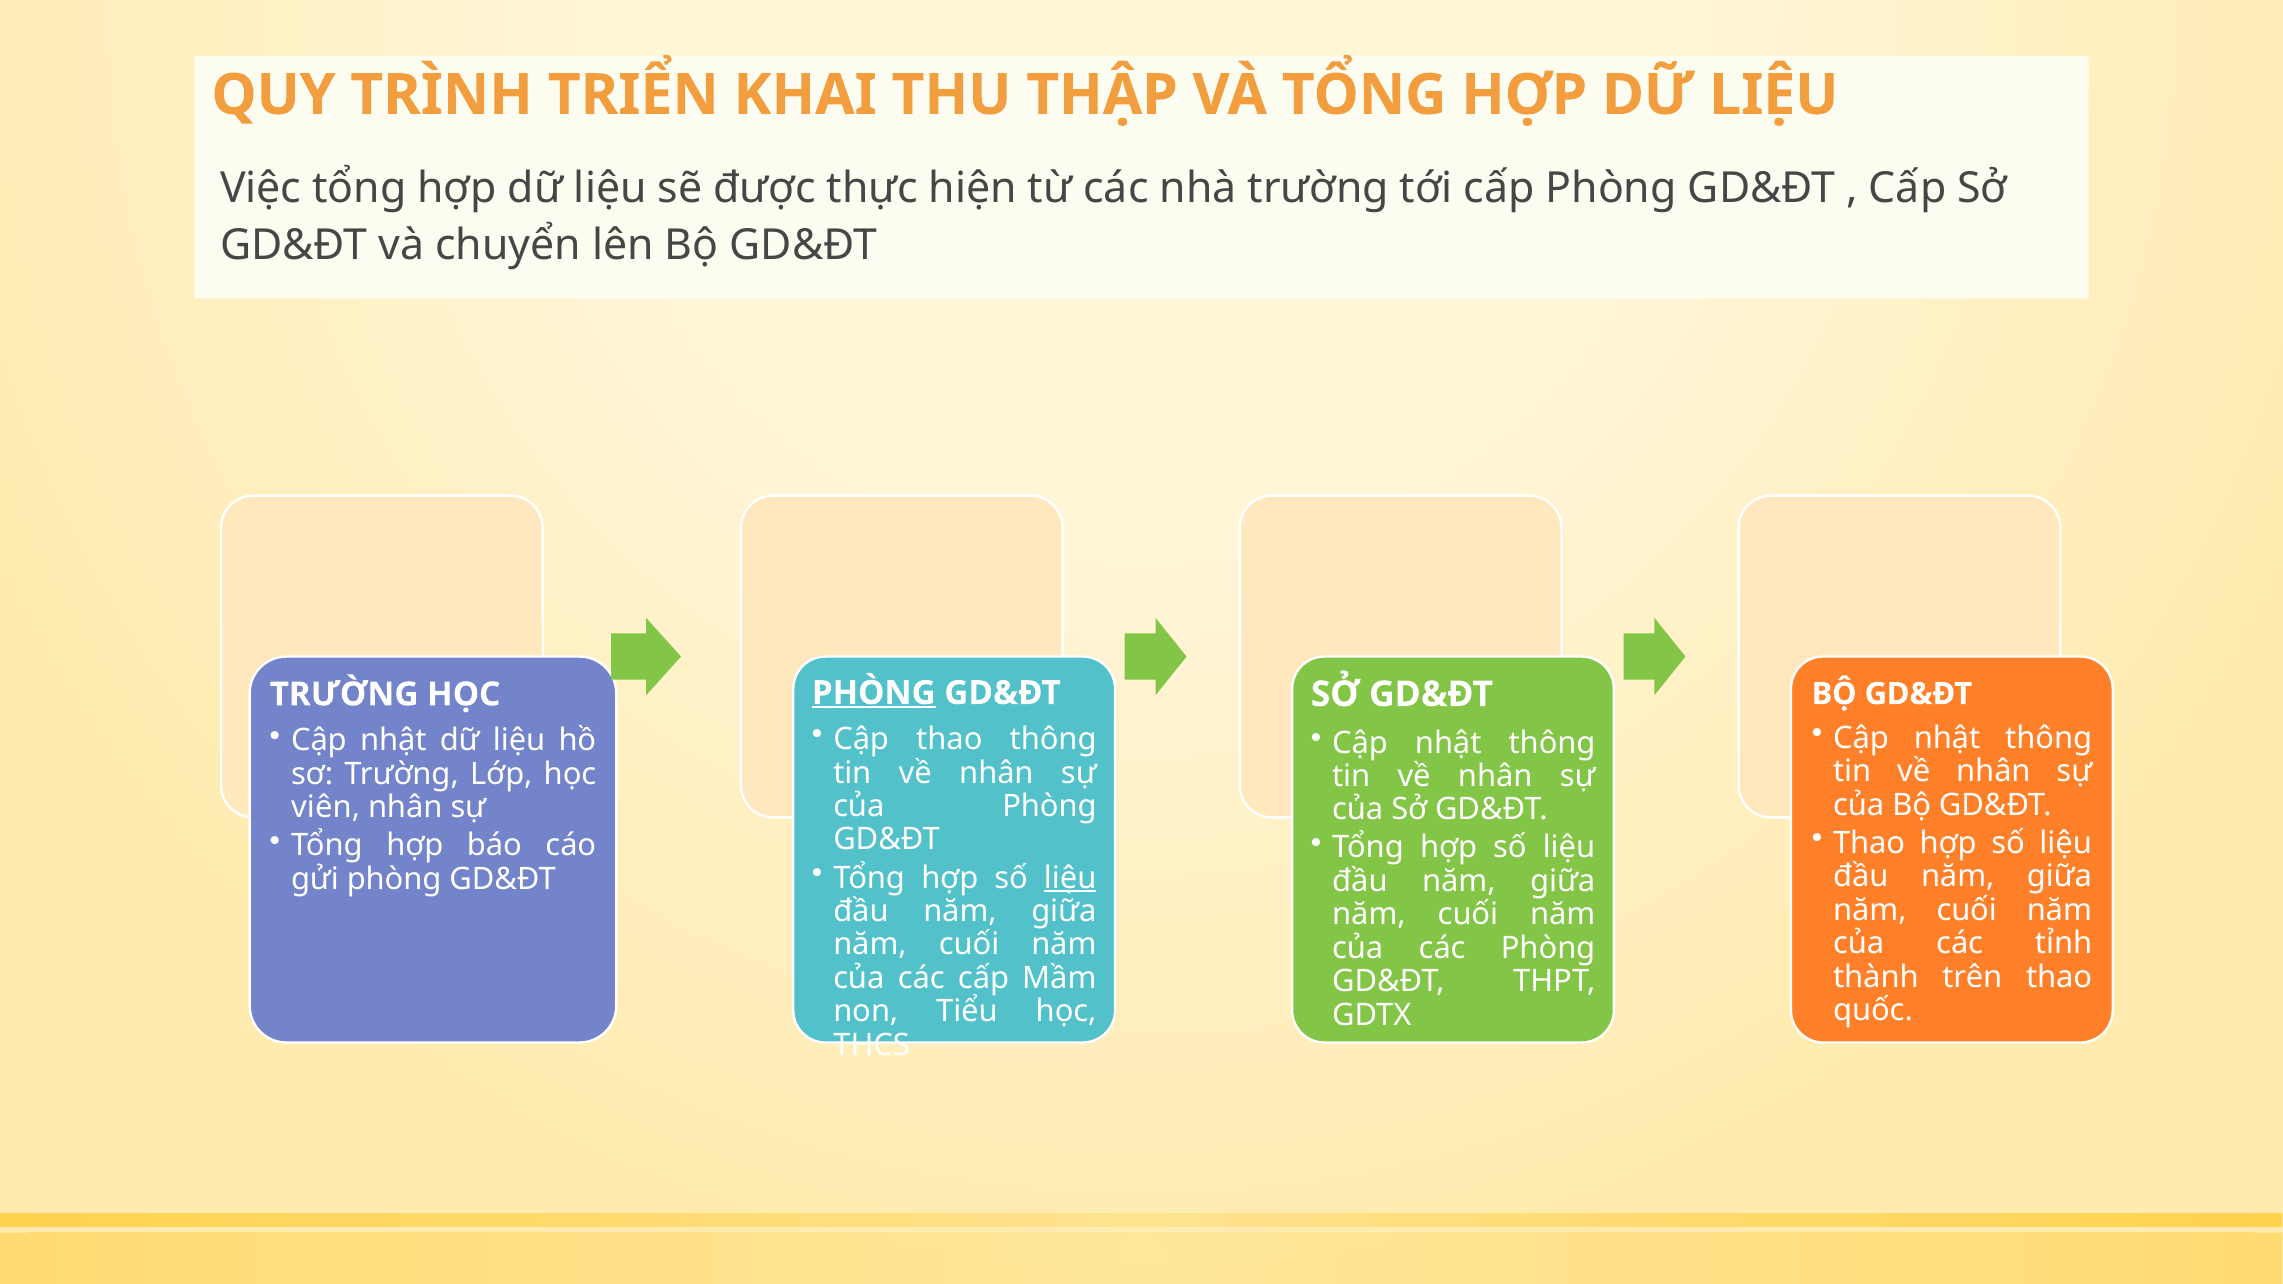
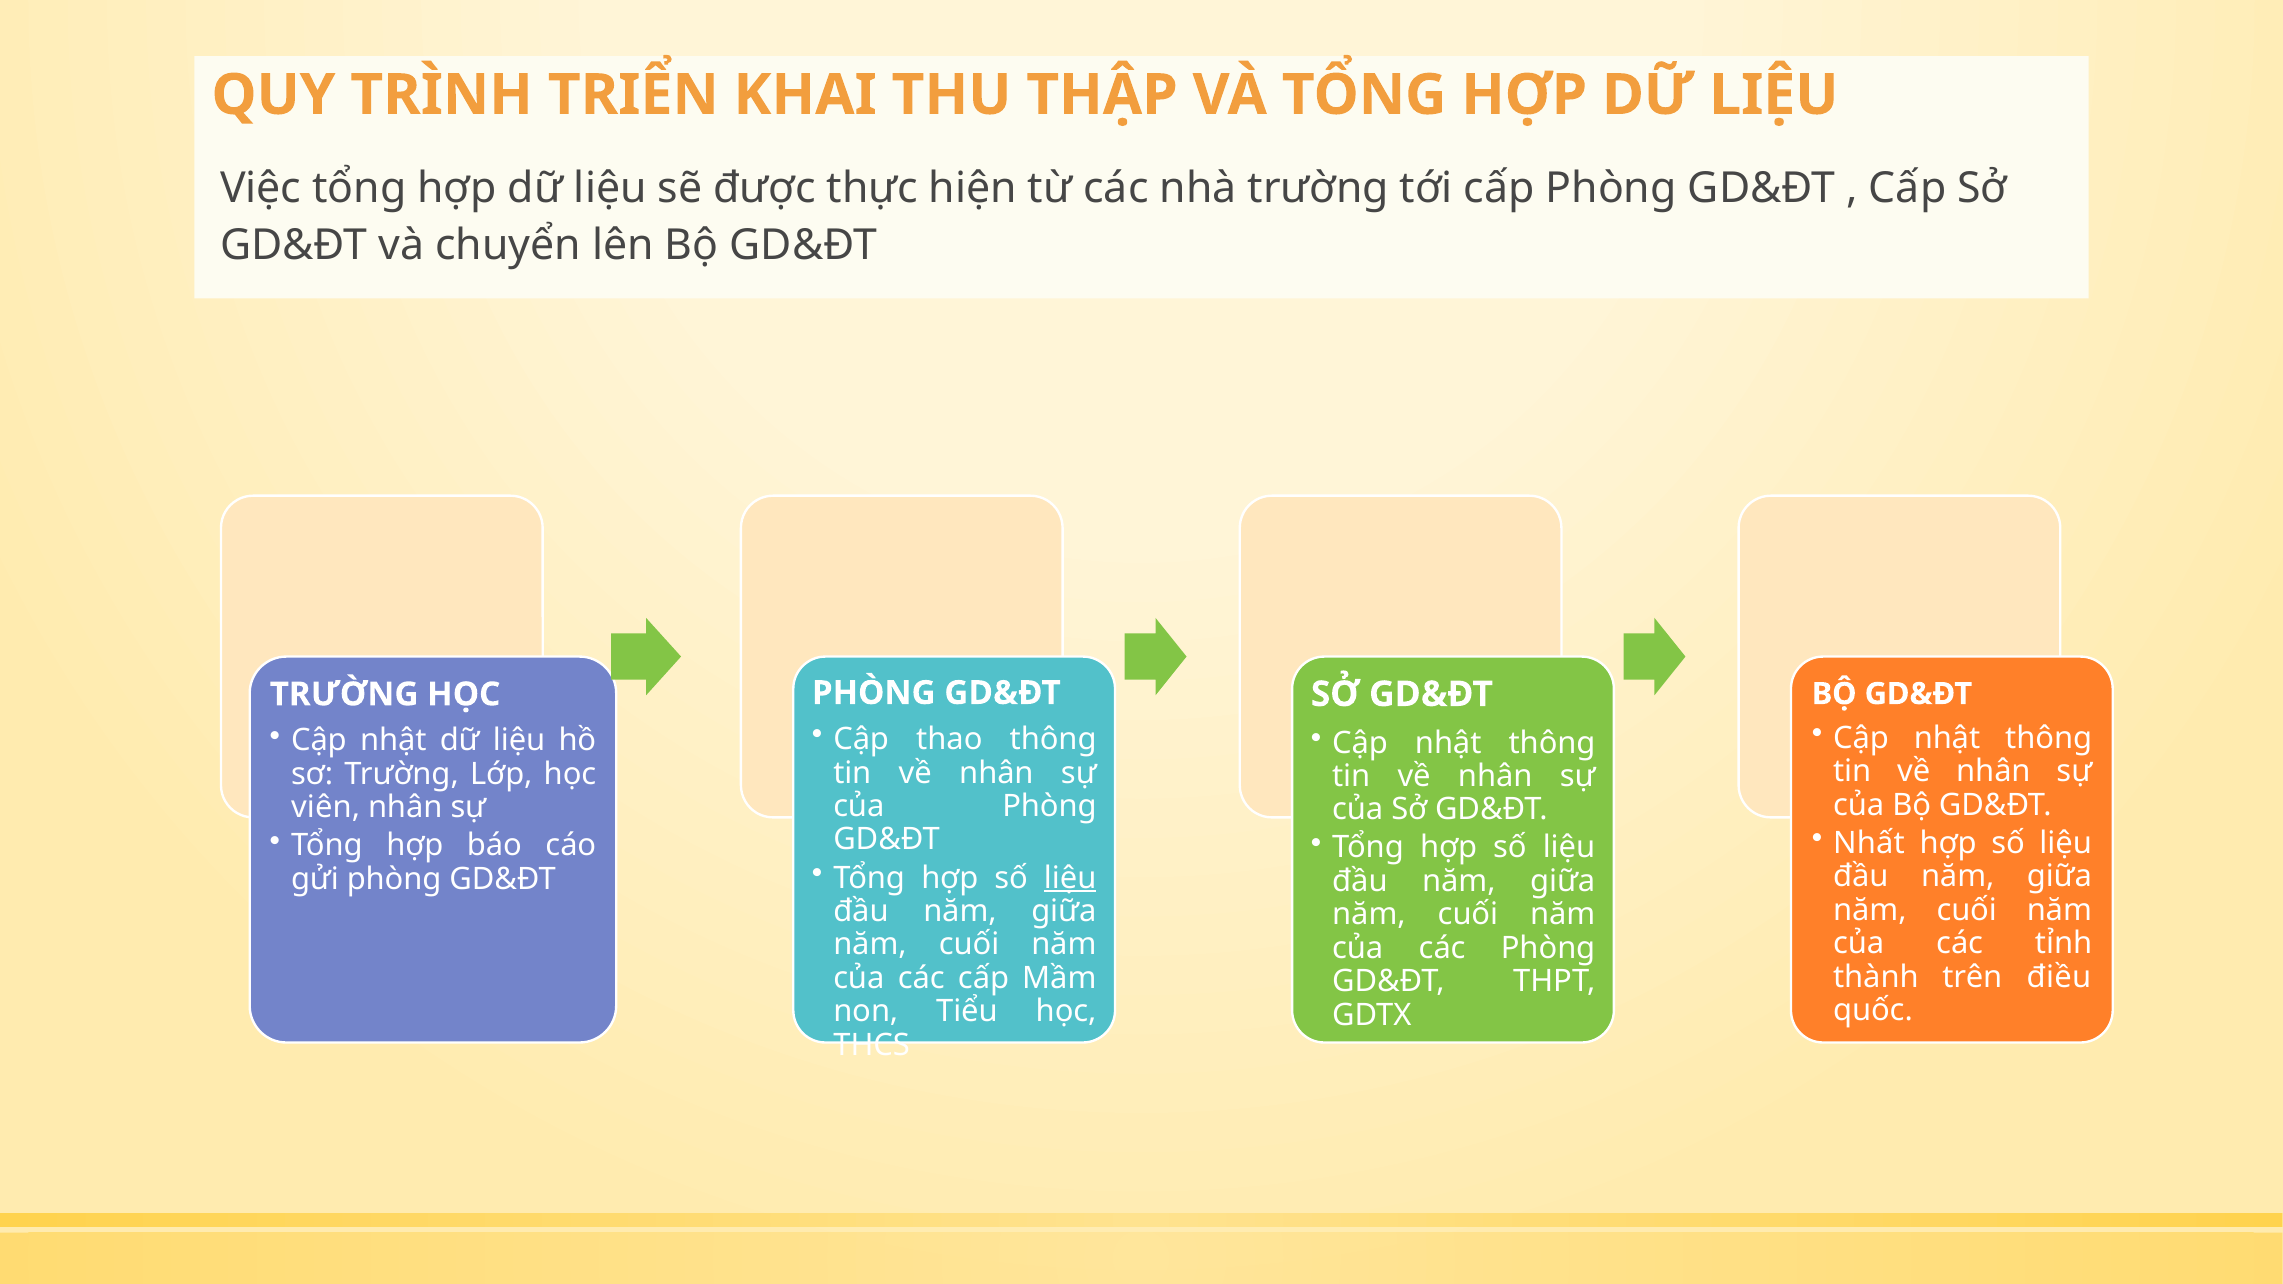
PHÒNG at (874, 693) underline: present -> none
Thao at (1869, 843): Thao -> Nhất
trên thao: thao -> điều
